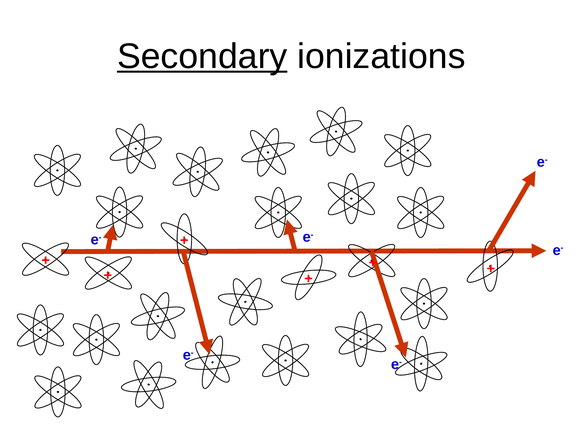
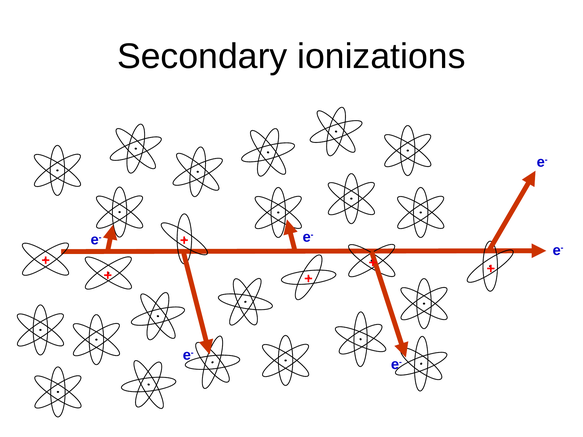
Secondary underline: present -> none
